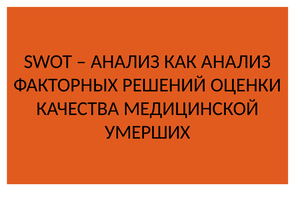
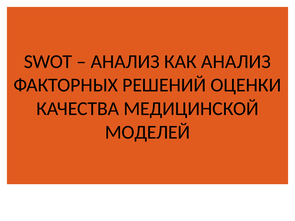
УМЕРШИХ: УМЕРШИХ -> МОДЕЛЕЙ
